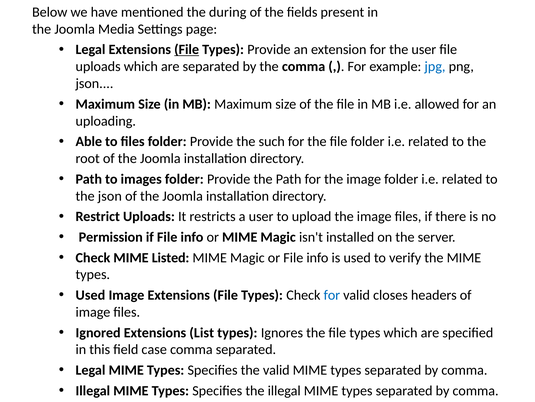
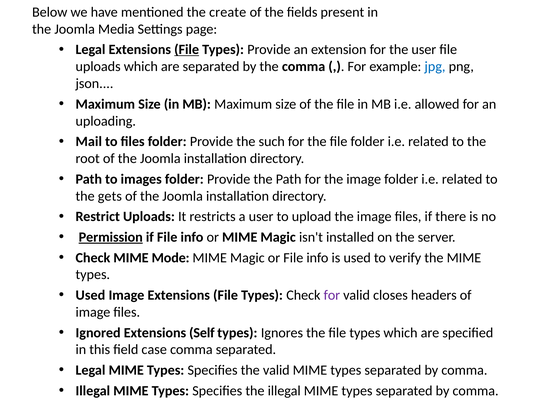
during: during -> create
Able: Able -> Mail
the json: json -> gets
Permission underline: none -> present
Listed: Listed -> Mode
for at (332, 295) colour: blue -> purple
List: List -> Self
